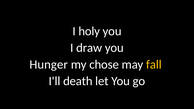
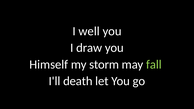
holy: holy -> well
Hunger: Hunger -> Himself
chose: chose -> storm
fall colour: yellow -> light green
